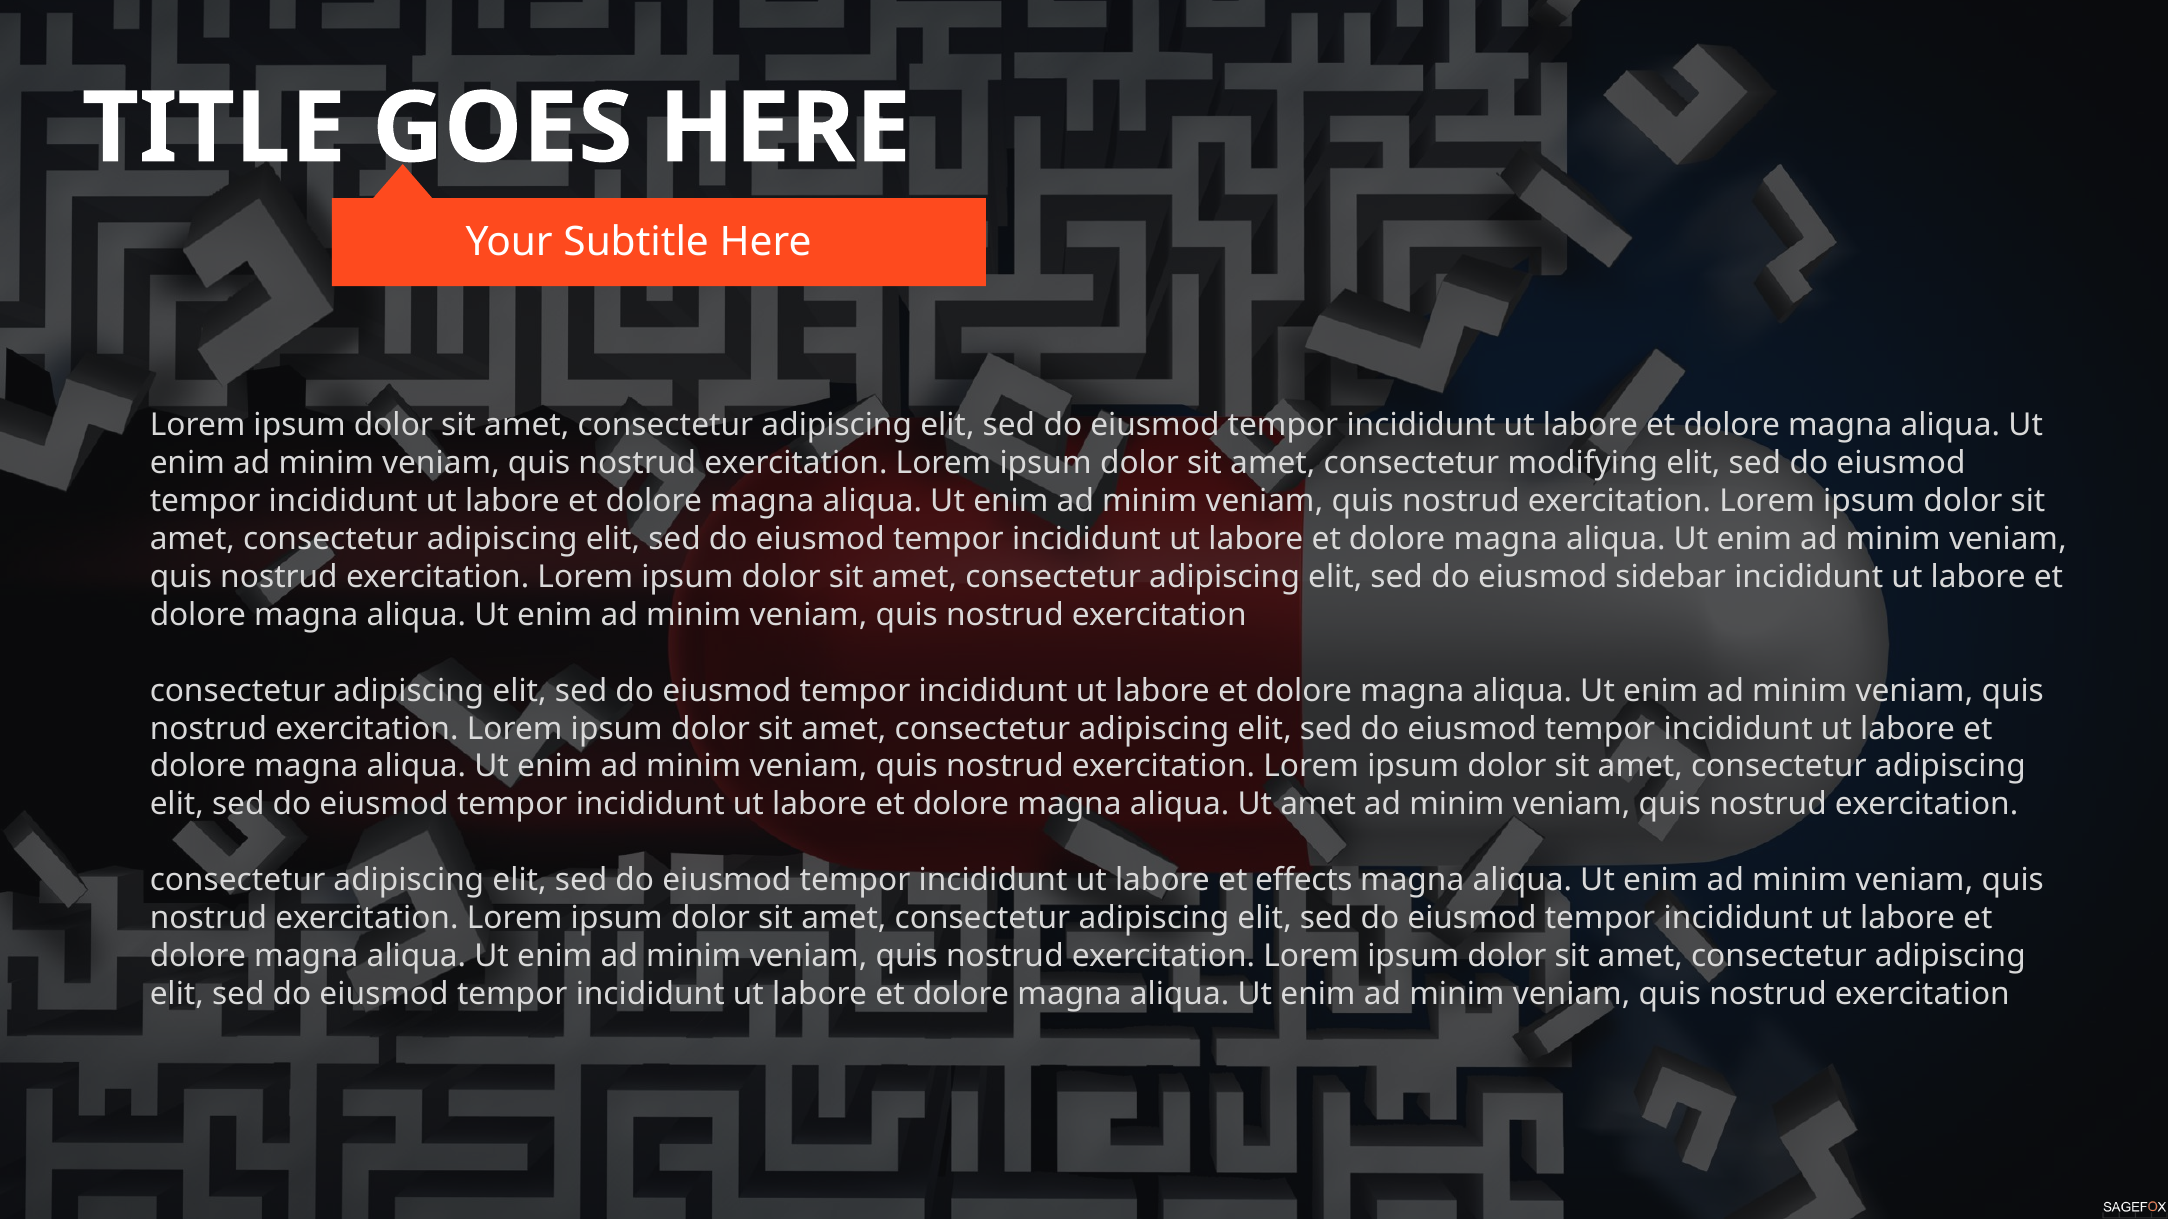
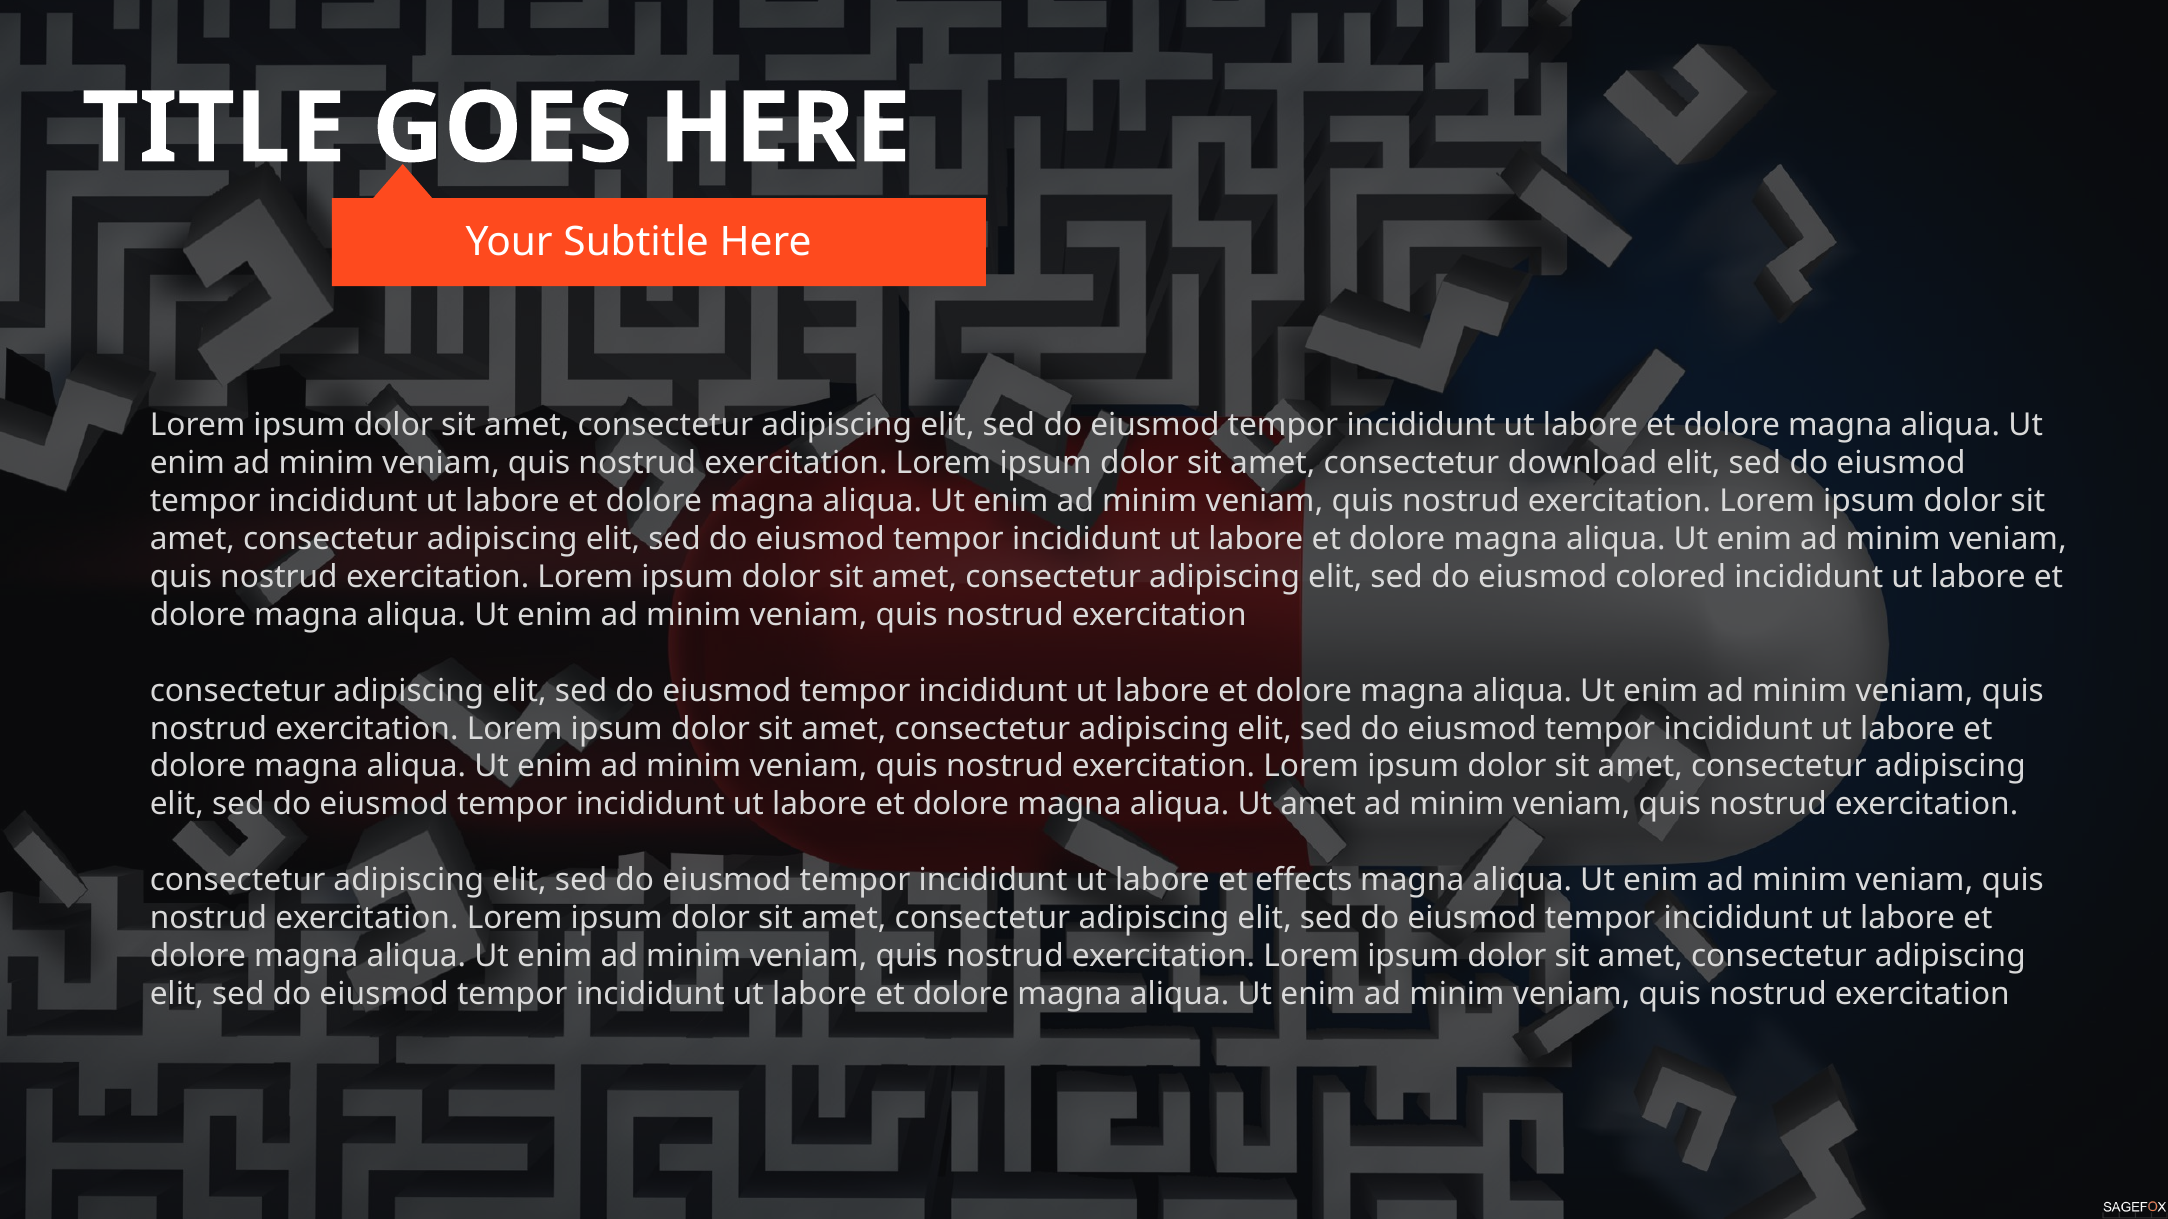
modifying: modifying -> download
sidebar: sidebar -> colored
